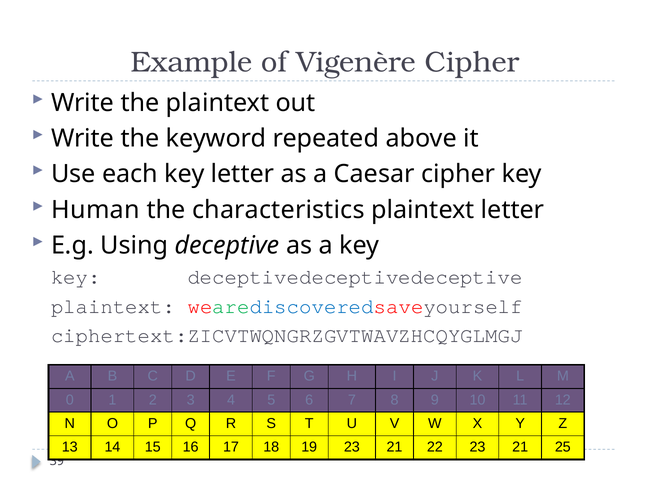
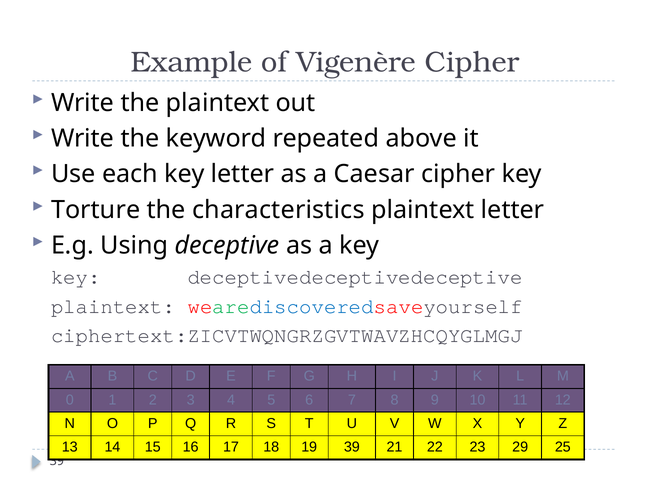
Human: Human -> Torture
19 23: 23 -> 39
22 23 21: 21 -> 29
